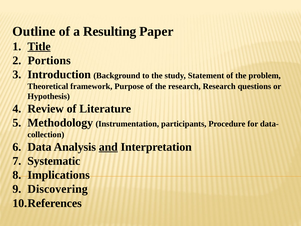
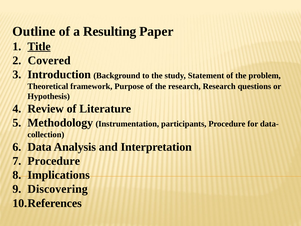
Portions: Portions -> Covered
and underline: present -> none
Systematic at (54, 161): Systematic -> Procedure
